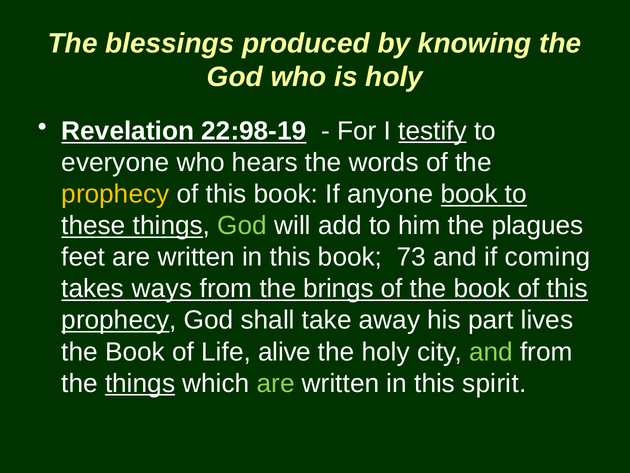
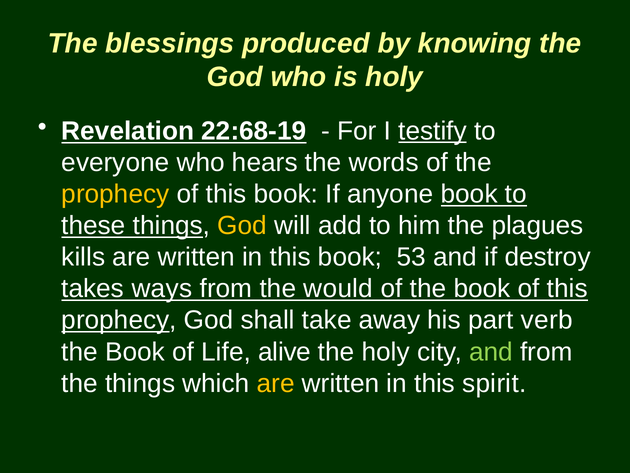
22:98-19: 22:98-19 -> 22:68-19
God at (242, 225) colour: light green -> yellow
feet: feet -> kills
73: 73 -> 53
coming: coming -> destroy
brings: brings -> would
lives: lives -> verb
things at (140, 383) underline: present -> none
are at (276, 383) colour: light green -> yellow
